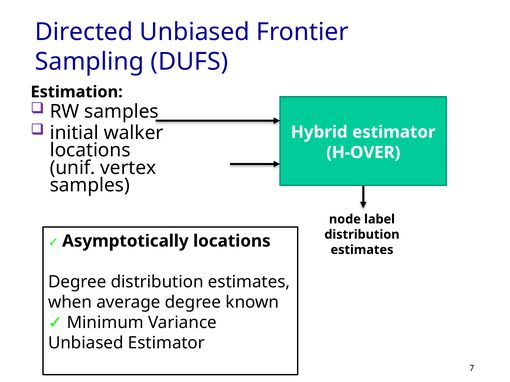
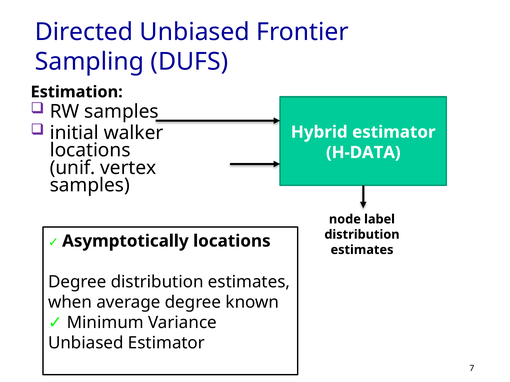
H-OVER: H-OVER -> H-DATA
